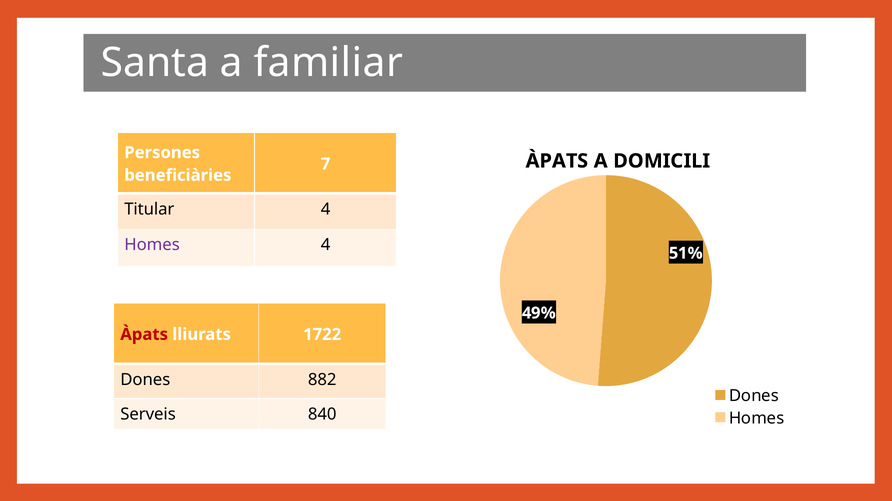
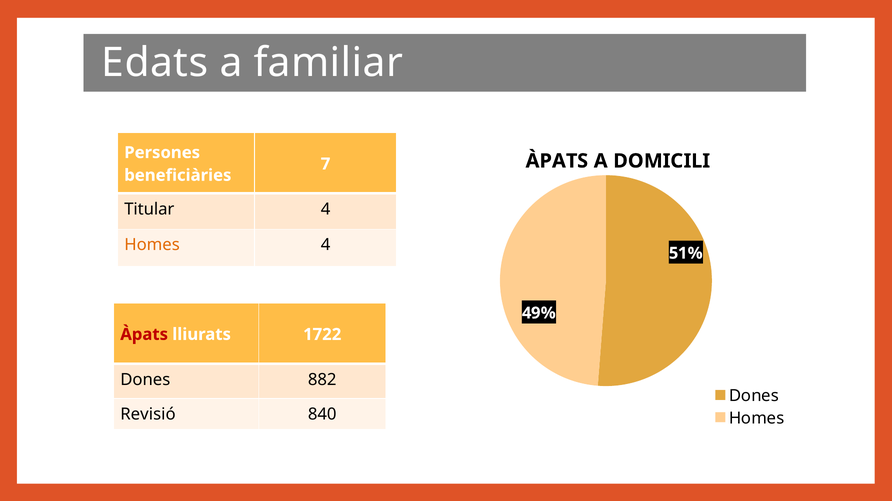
Santa: Santa -> Edats
Homes at (152, 245) colour: purple -> orange
Serveis: Serveis -> Revisió
